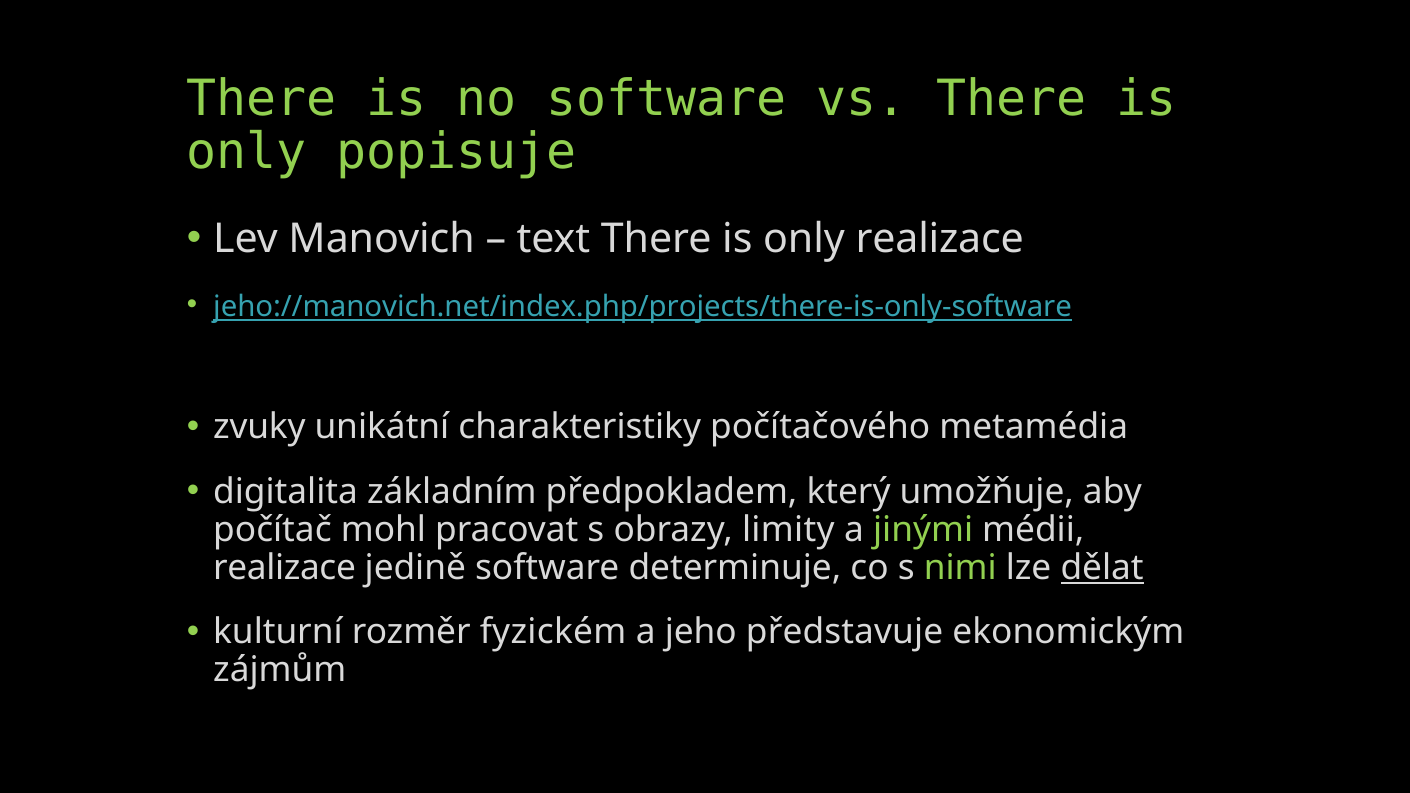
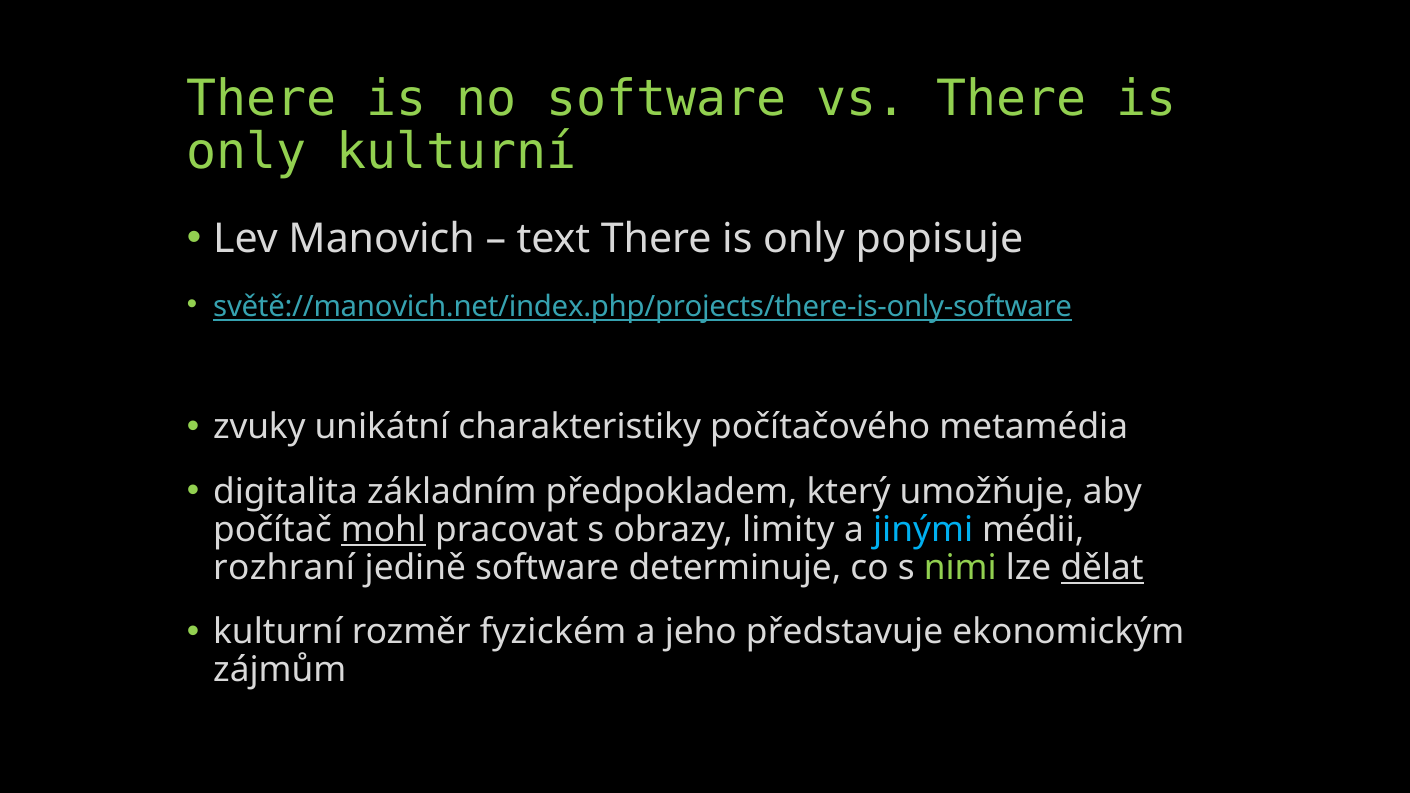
only popisuje: popisuje -> kulturní
only realizace: realizace -> popisuje
jeho://manovich.net/index.php/projects/there-is-only-software: jeho://manovich.net/index.php/projects/there-is-only-software -> světě://manovich.net/index.php/projects/there-is-only-software
mohl underline: none -> present
jinými colour: light green -> light blue
realizace at (285, 568): realizace -> rozhraní
